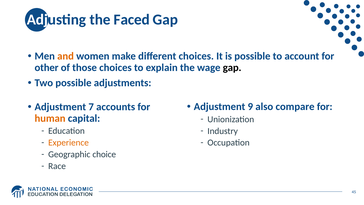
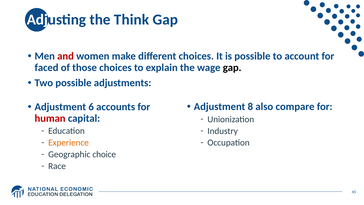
Faced: Faced -> Think
and colour: orange -> red
other: other -> faced
9: 9 -> 8
7: 7 -> 6
human colour: orange -> red
